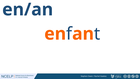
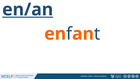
en/an underline: none -> present
